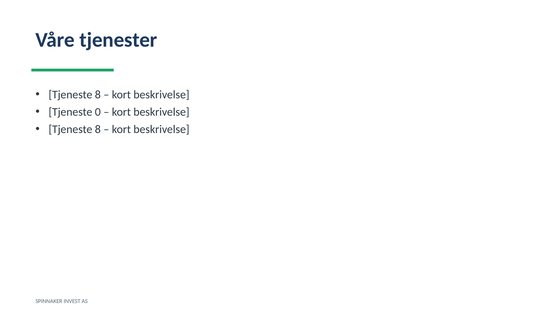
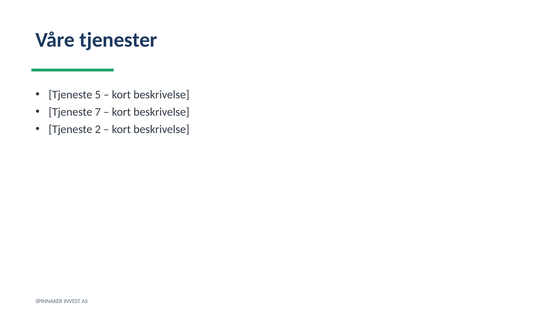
8 at (98, 95): 8 -> 5
0: 0 -> 7
8 at (98, 129): 8 -> 2
